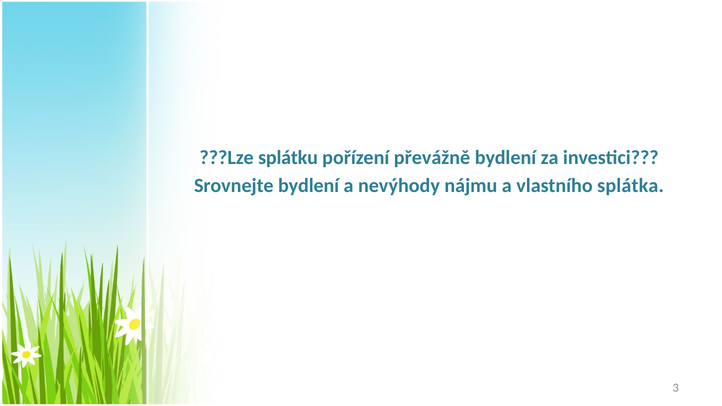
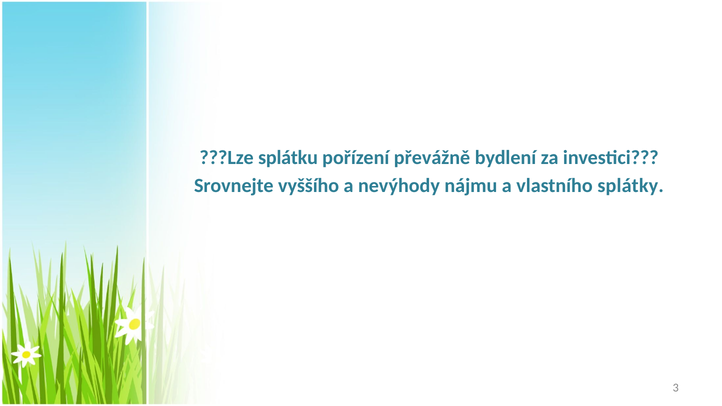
Srovnejte bydlení: bydlení -> vyššího
splátka: splátka -> splátky
